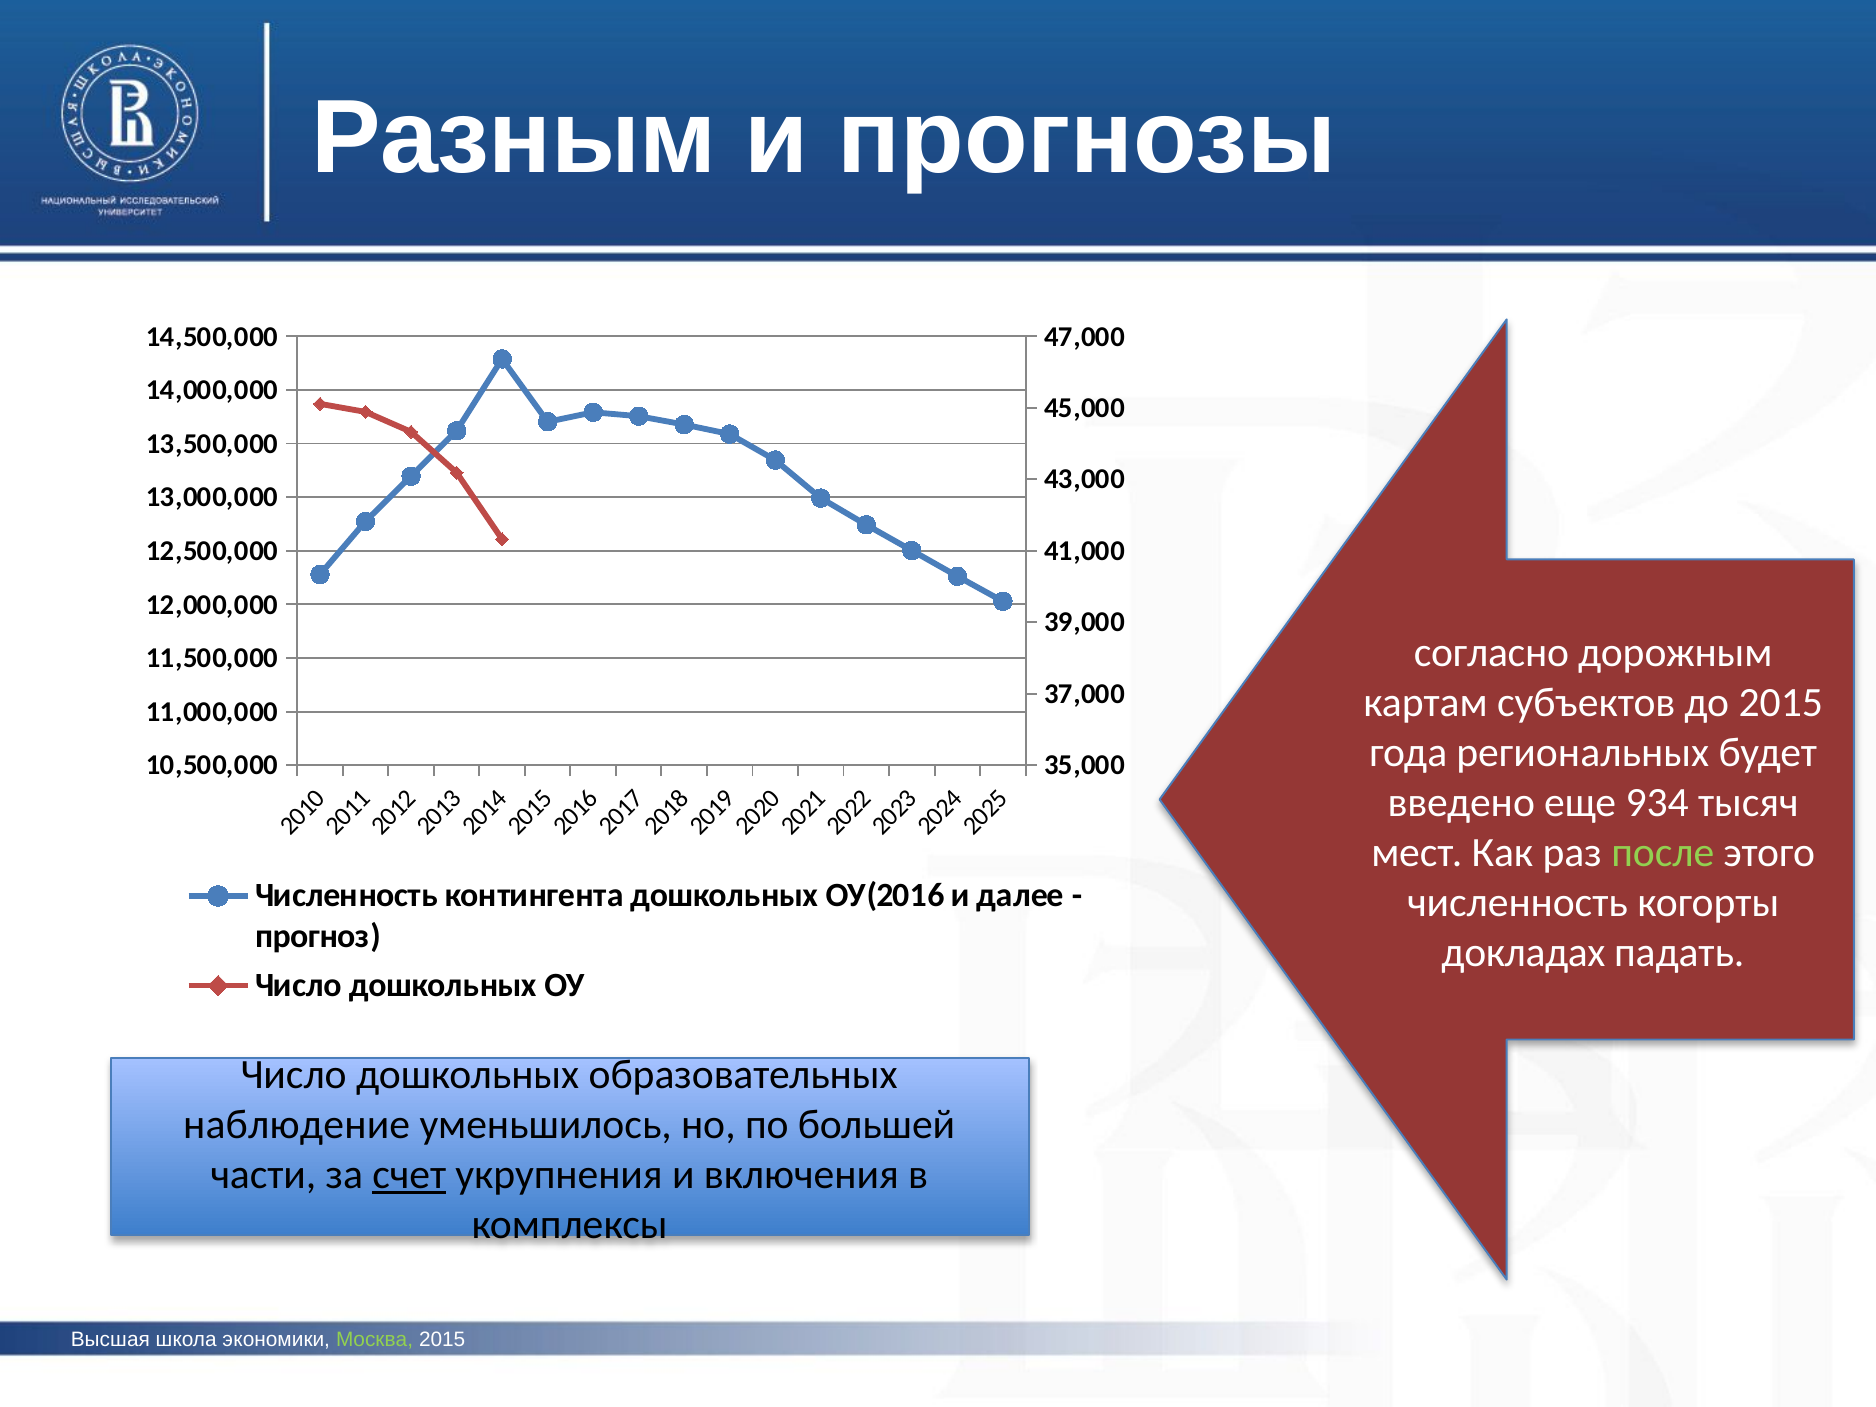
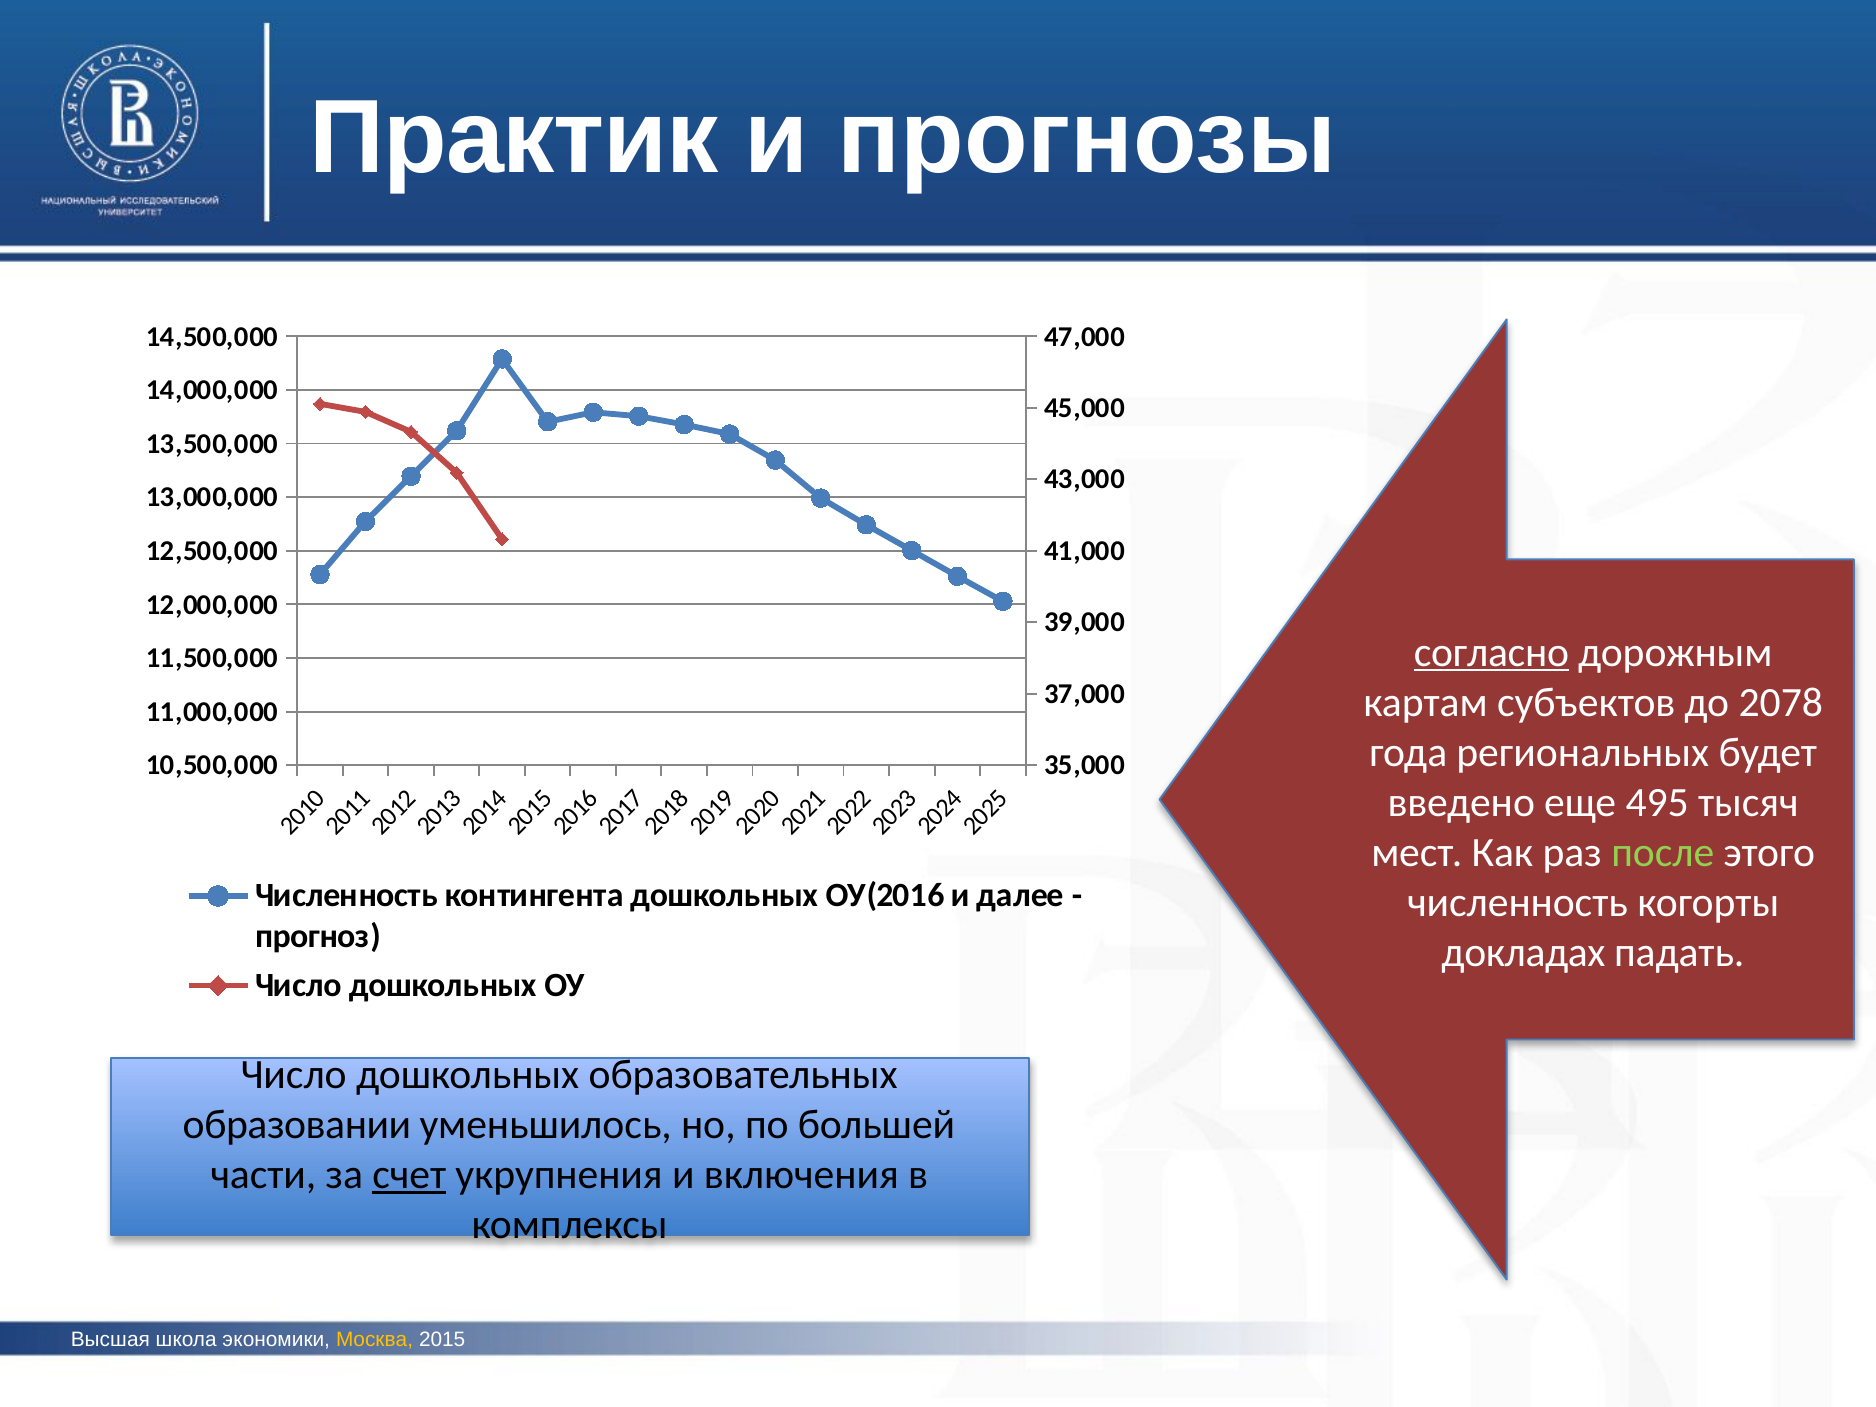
Разным: Разным -> Практик
согласно underline: none -> present
до 2015: 2015 -> 2078
934: 934 -> 495
наблюдение: наблюдение -> образовании
Москва colour: light green -> yellow
